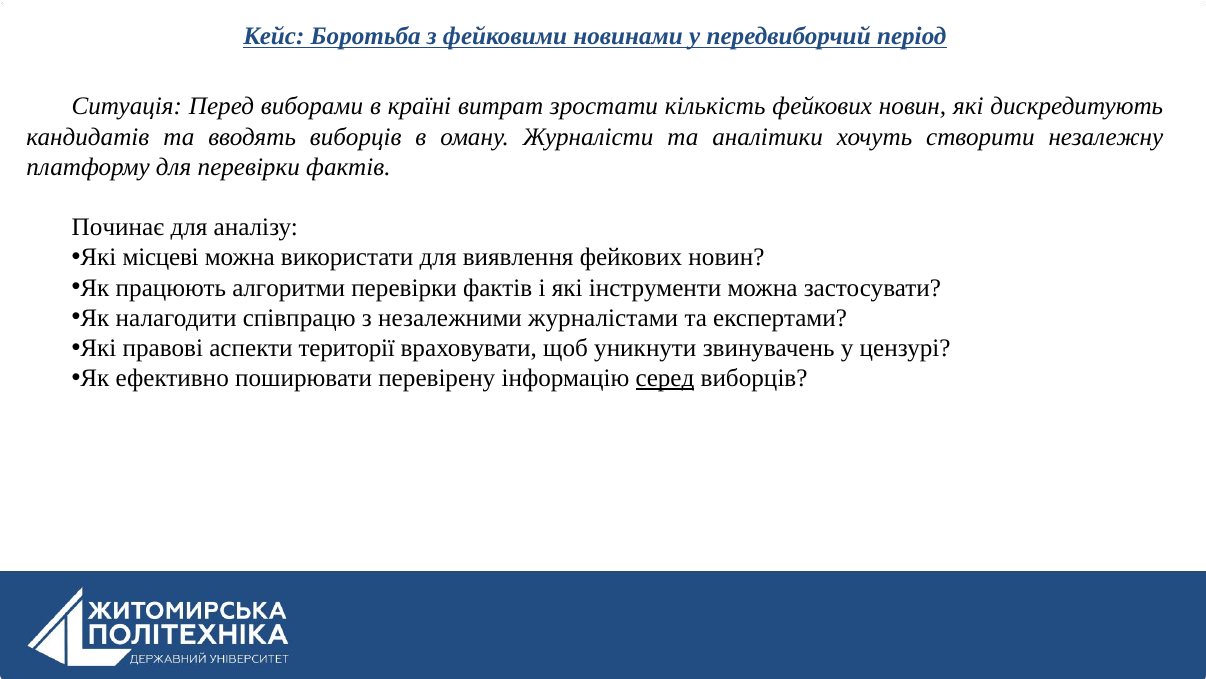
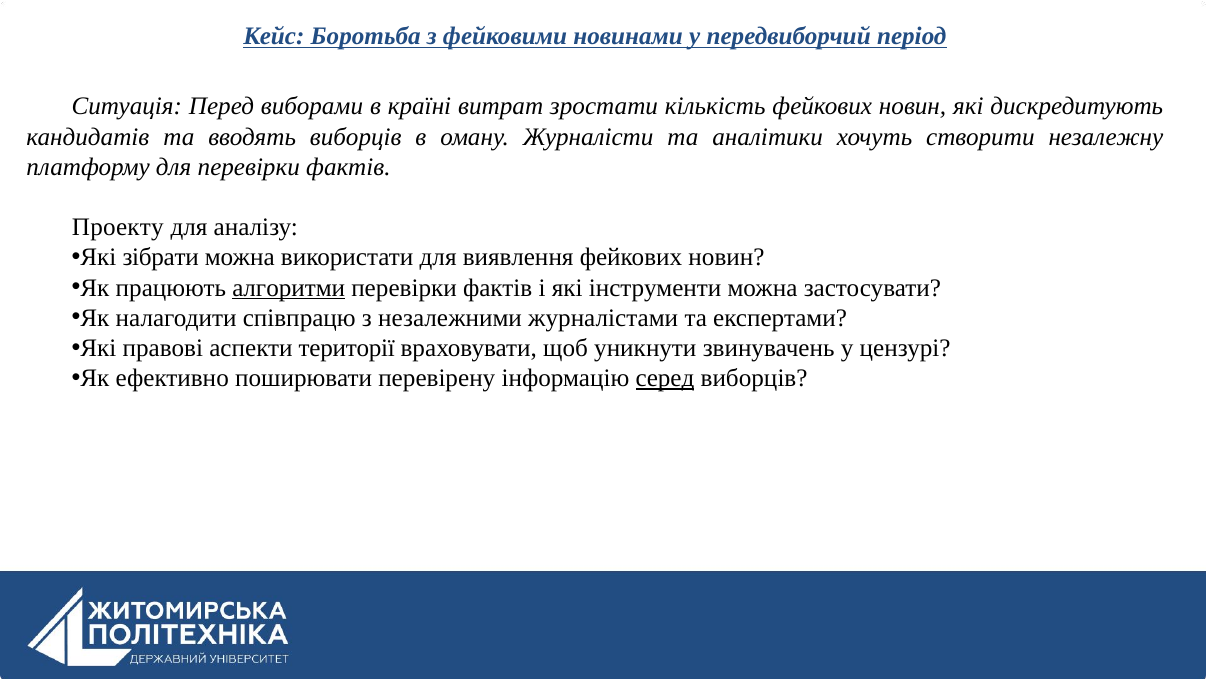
Починає: Починає -> Проекту
місцеві: місцеві -> зібрати
алгоритми underline: none -> present
